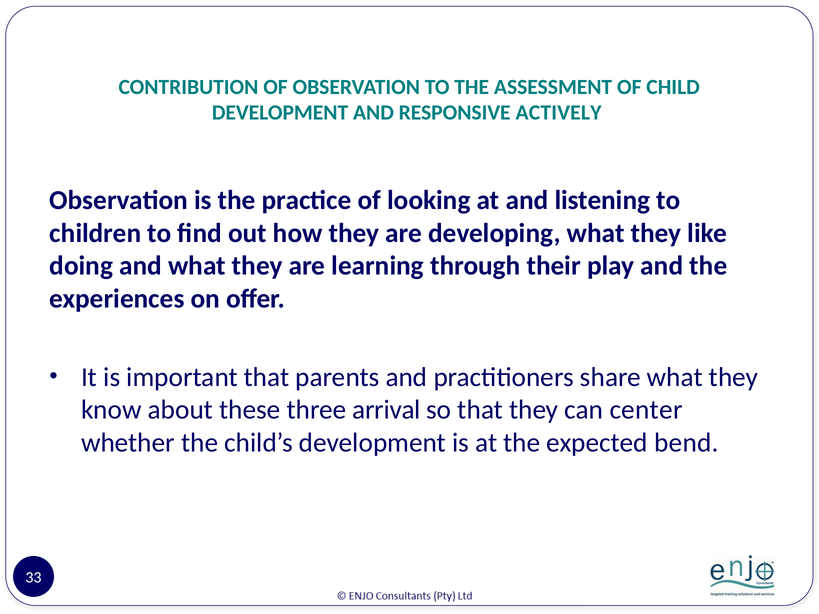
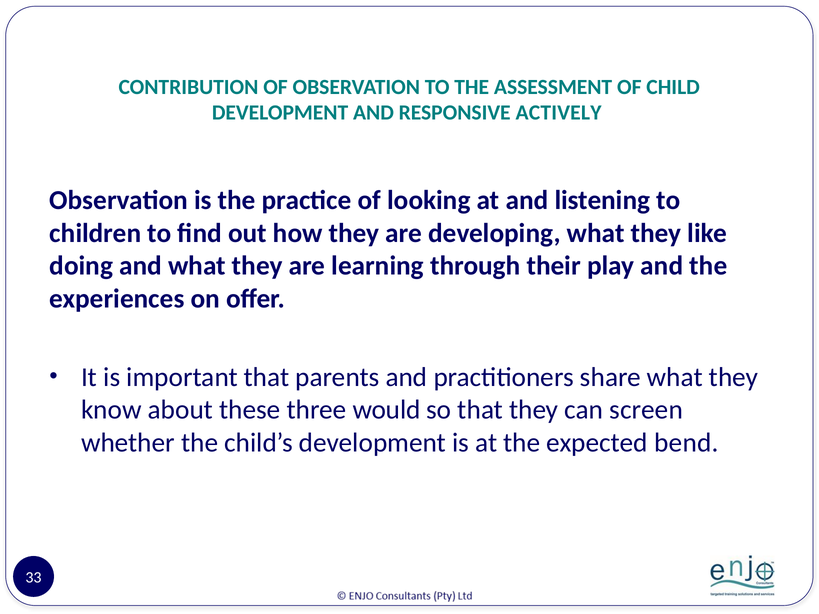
arrival: arrival -> would
center: center -> screen
